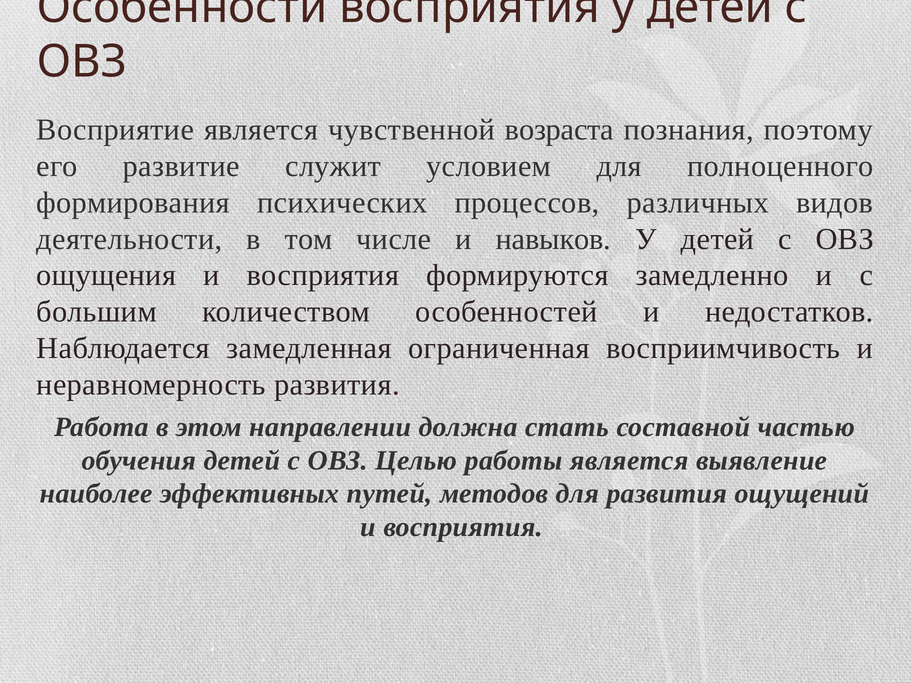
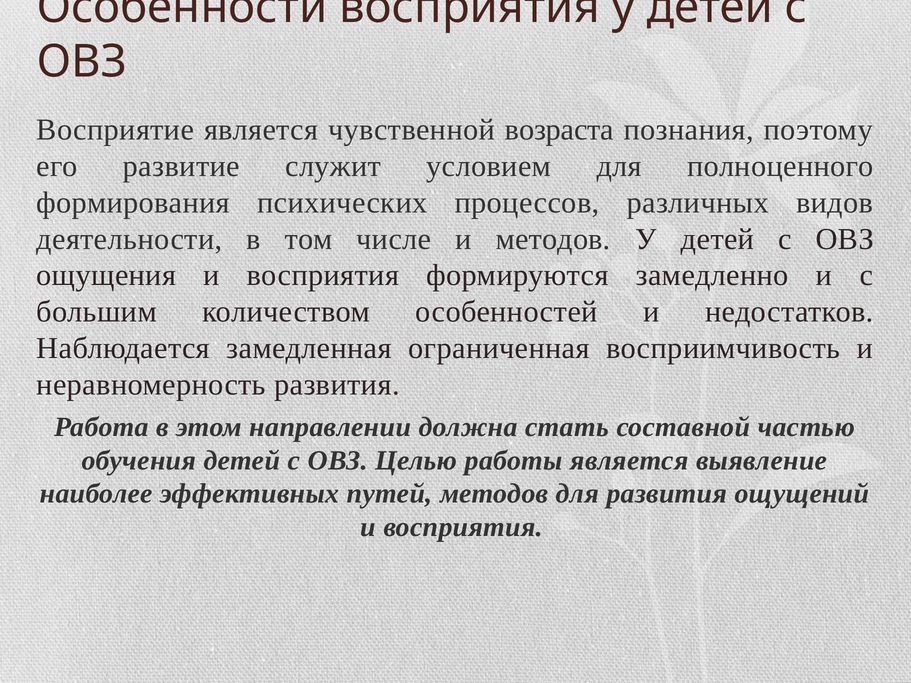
и навыков: навыков -> методов
